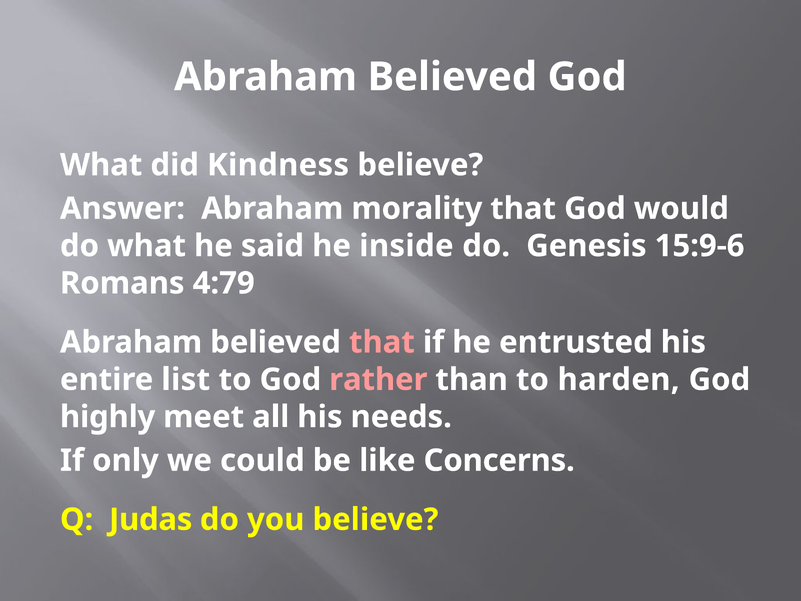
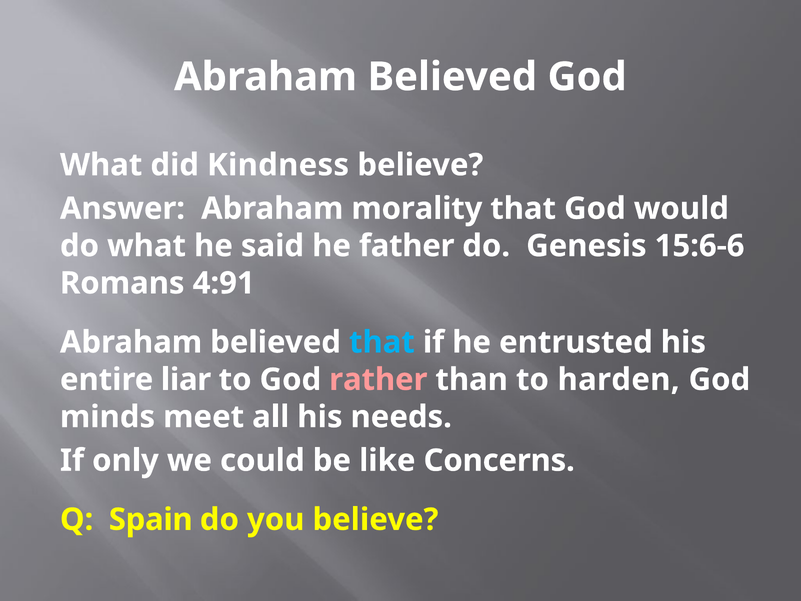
inside: inside -> father
15:9-6: 15:9-6 -> 15:6-6
4:79: 4:79 -> 4:91
that at (382, 342) colour: pink -> light blue
list: list -> liar
highly: highly -> minds
Judas: Judas -> Spain
